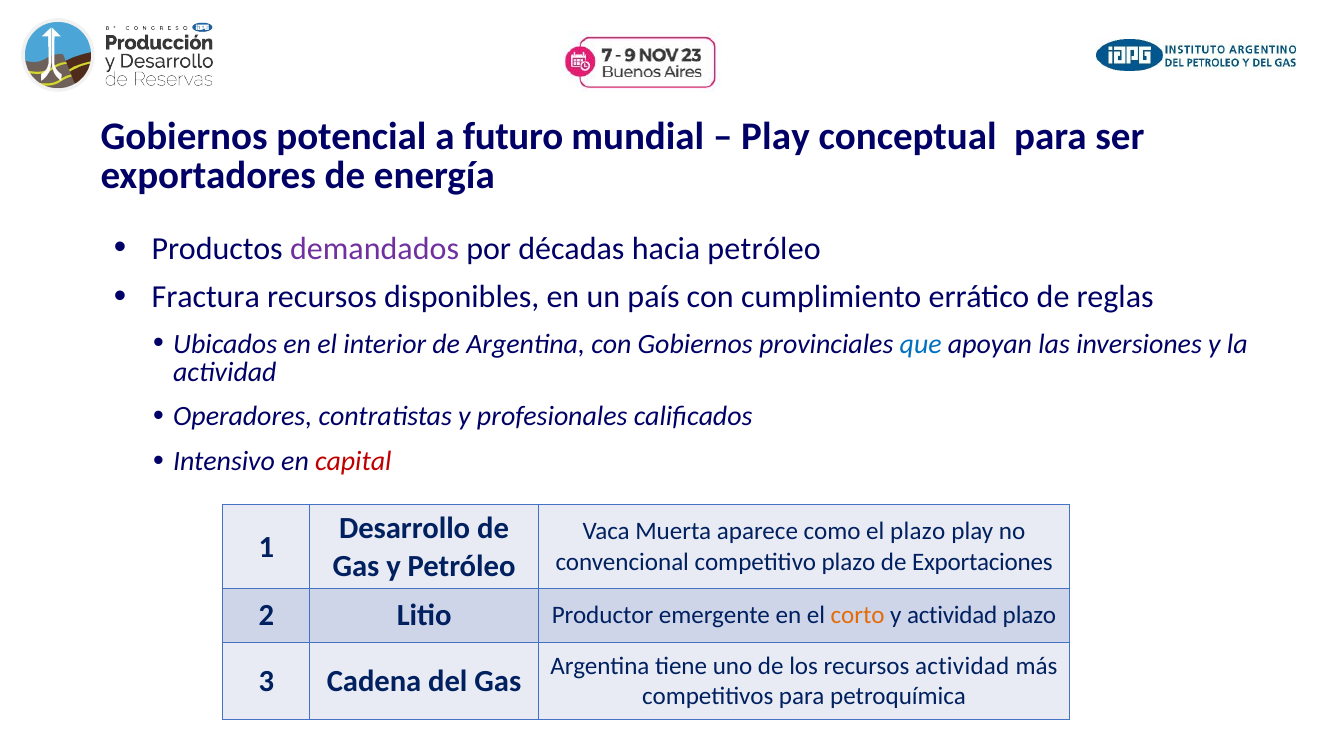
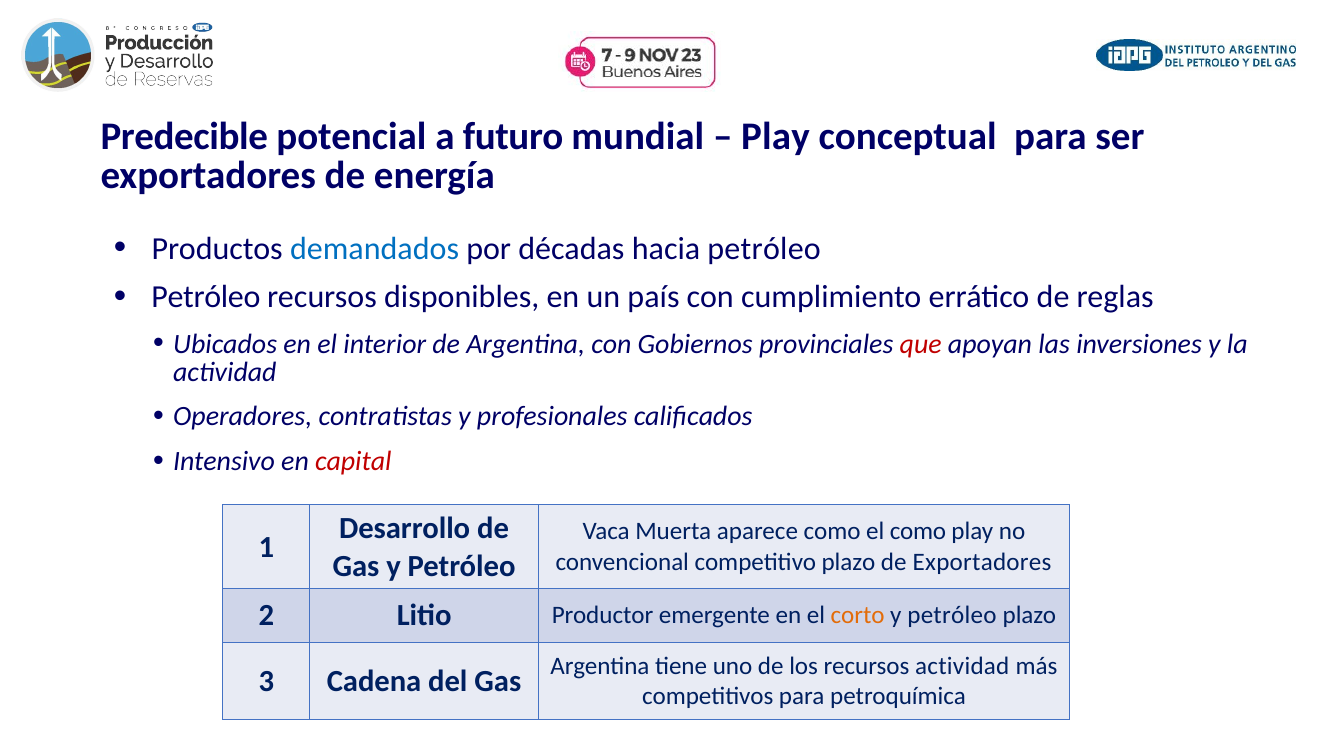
Gobiernos at (184, 137): Gobiernos -> Predecible
demandados colour: purple -> blue
Fractura at (206, 297): Fractura -> Petróleo
que colour: blue -> red
el plazo: plazo -> como
de Exportaciones: Exportaciones -> Exportadores
actividad at (952, 615): actividad -> petróleo
